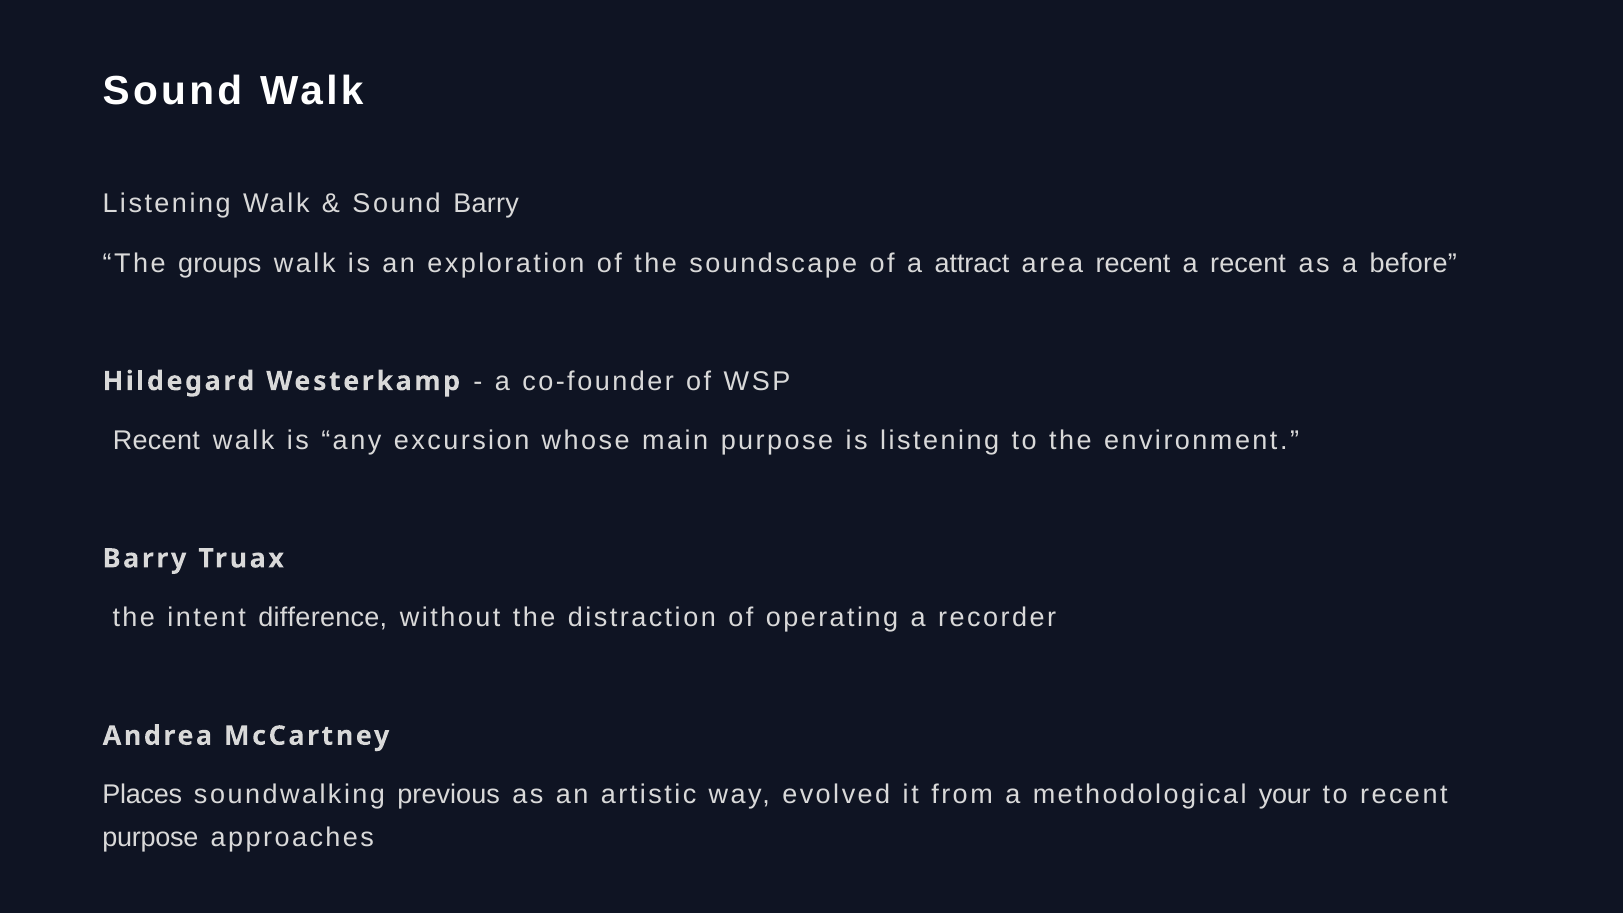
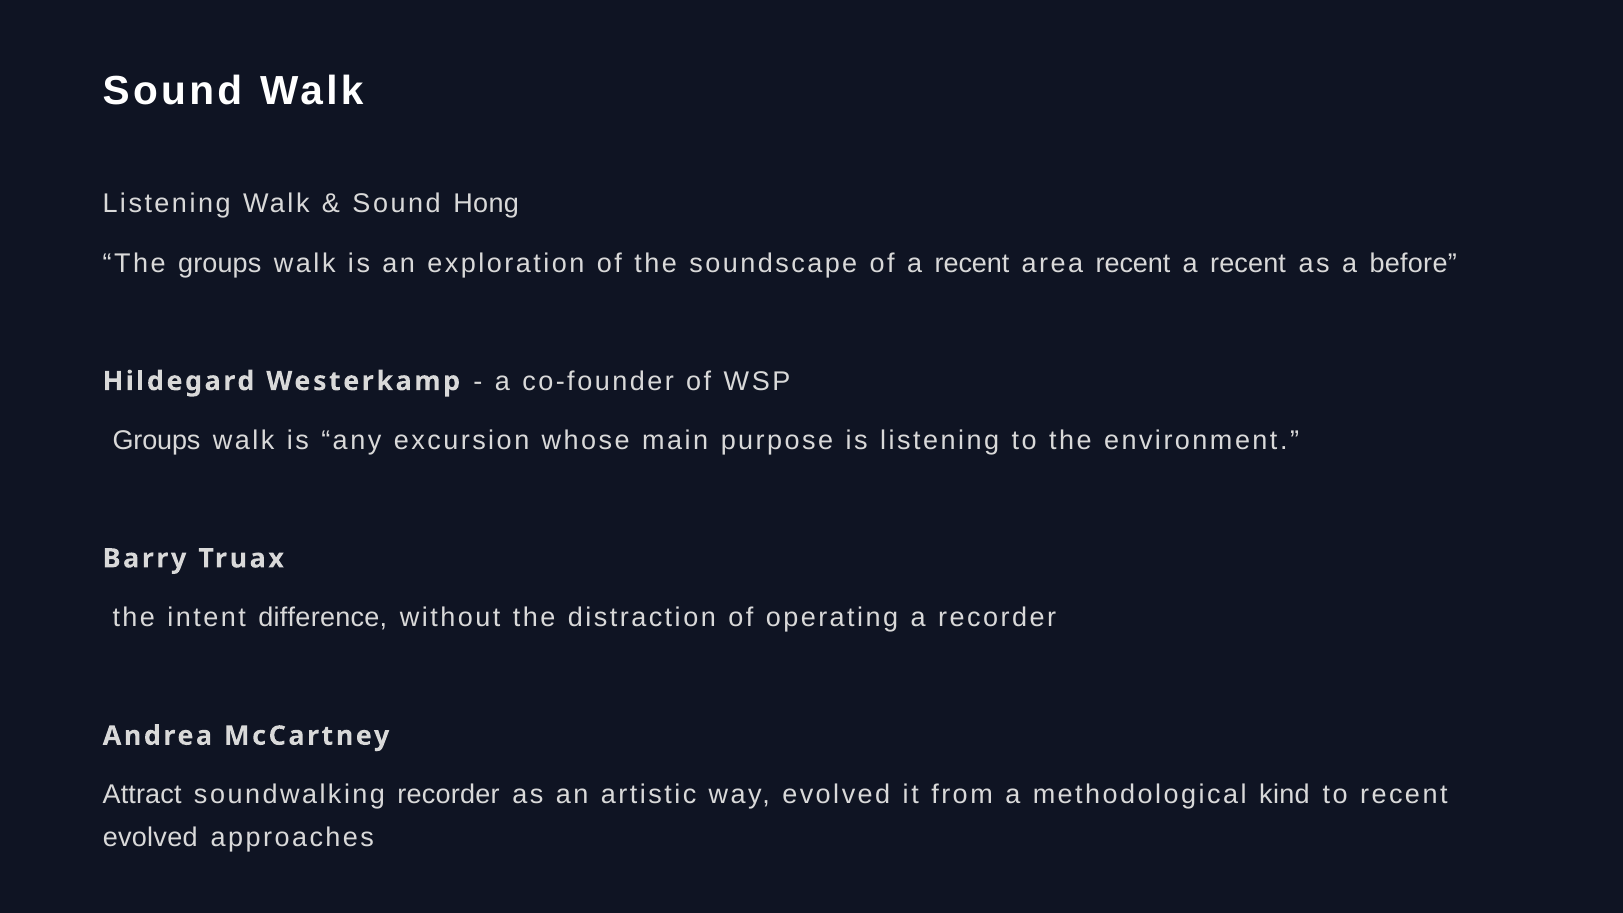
Sound Barry: Barry -> Hong
of a attract: attract -> recent
Recent at (156, 440): Recent -> Groups
Places: Places -> Attract
soundwalking previous: previous -> recorder
your: your -> kind
purpose at (150, 837): purpose -> evolved
